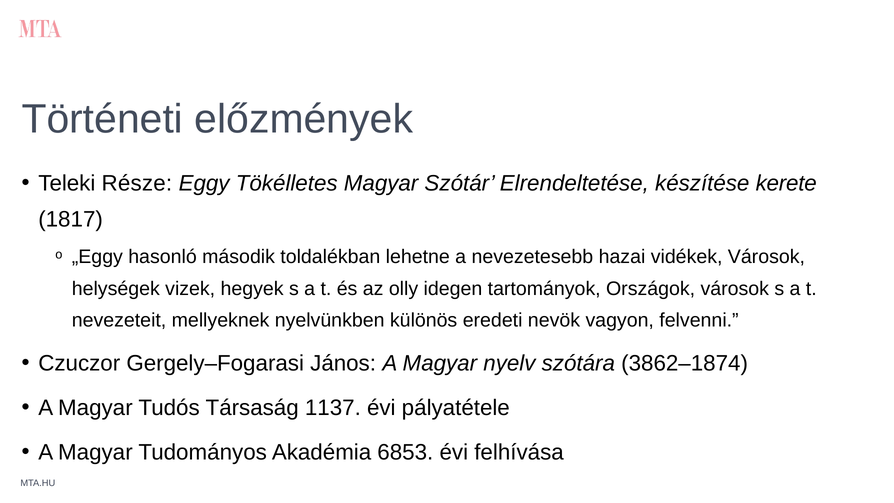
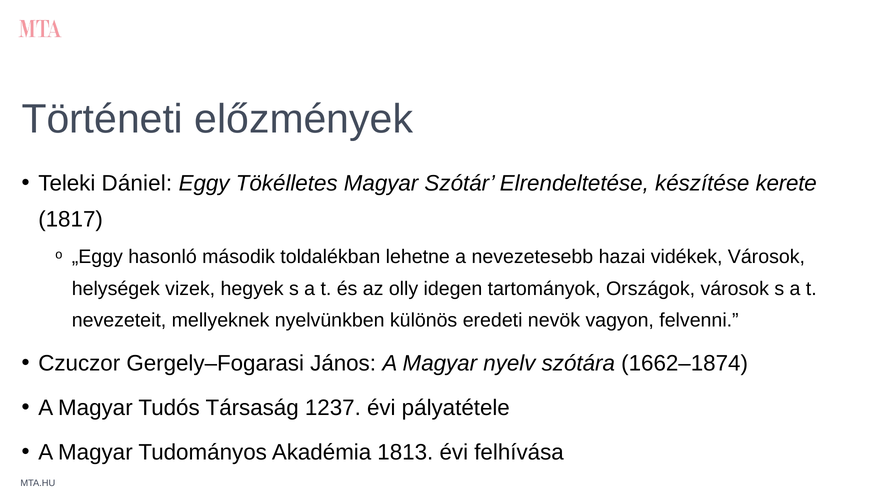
Része: Része -> Dániel
3862–1874: 3862–1874 -> 1662–1874
1137: 1137 -> 1237
6853: 6853 -> 1813
